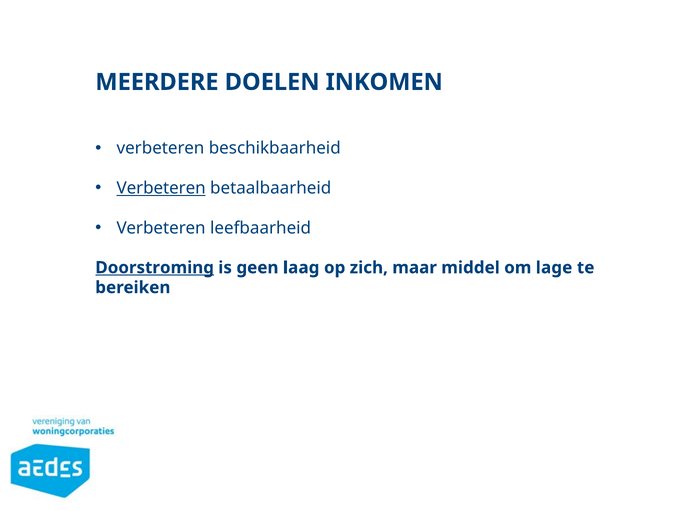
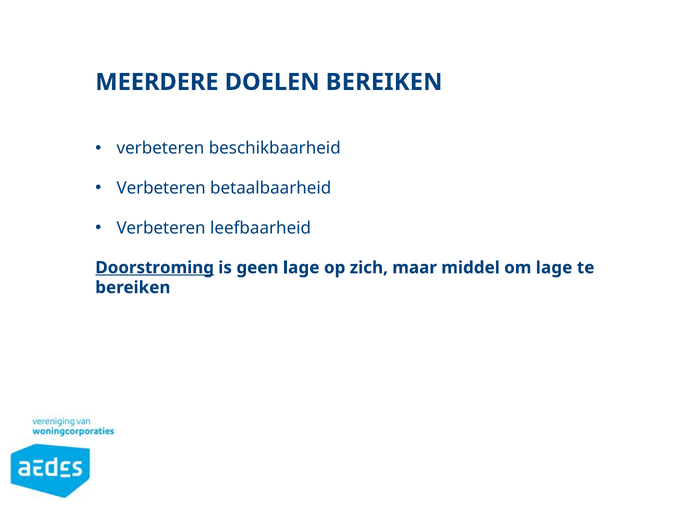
DOELEN INKOMEN: INKOMEN -> BEREIKEN
Verbeteren at (161, 188) underline: present -> none
geen laag: laag -> lage
